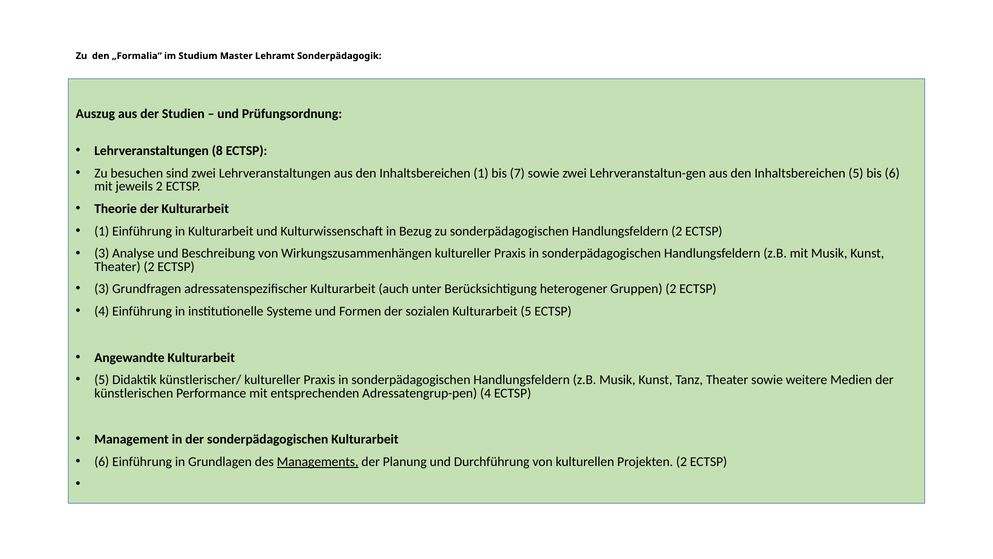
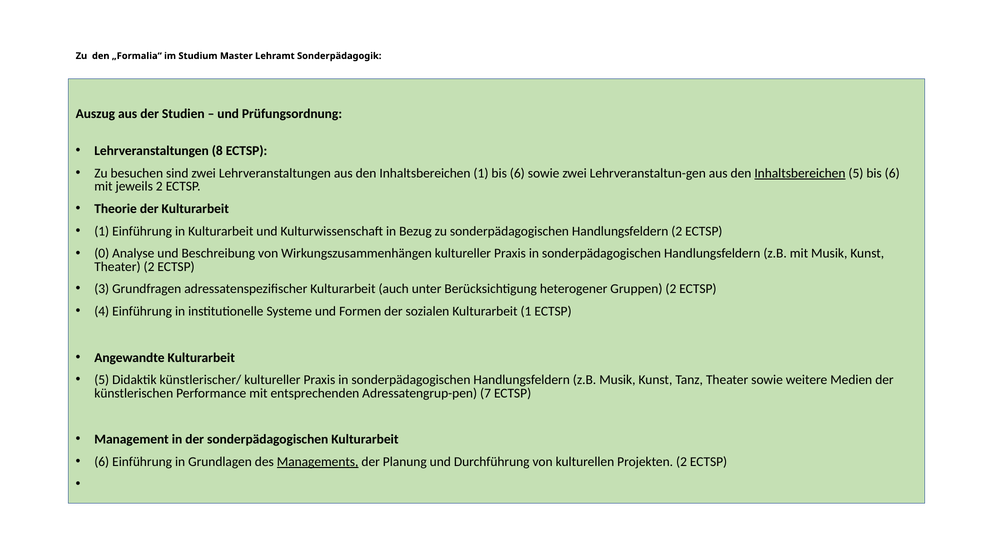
1 bis 7: 7 -> 6
Inhaltsbereichen at (800, 173) underline: none -> present
3 at (102, 253): 3 -> 0
Kulturarbeit 5: 5 -> 1
Adressatengrup-pen 4: 4 -> 7
